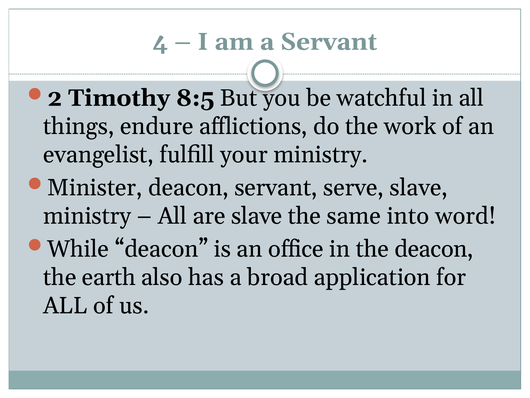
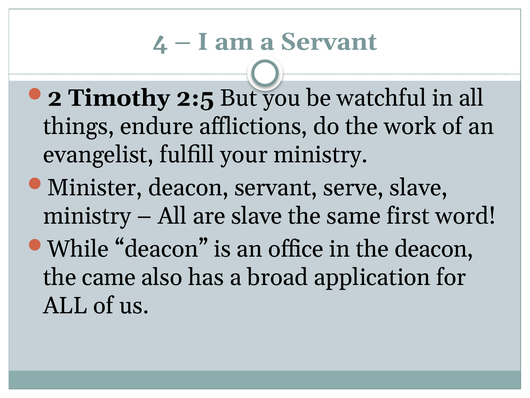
8:5: 8:5 -> 2:5
into: into -> first
earth: earth -> came
